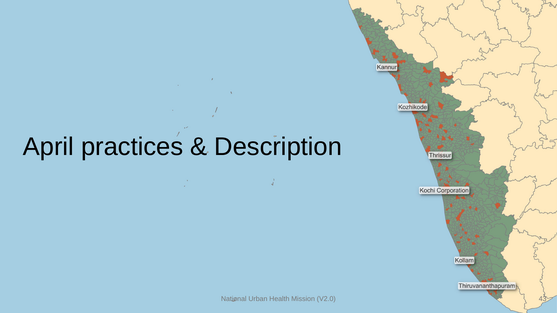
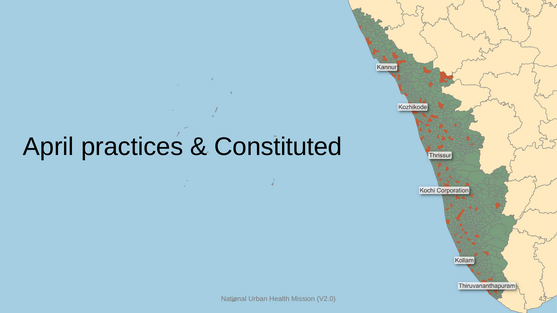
Description: Description -> Constituted
